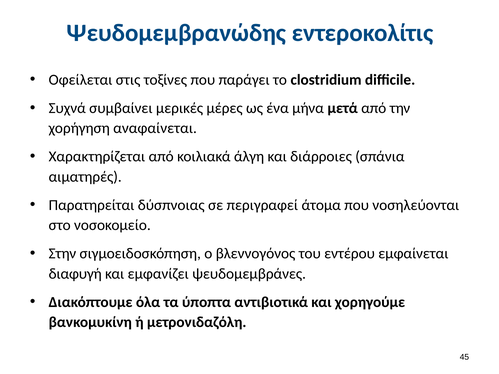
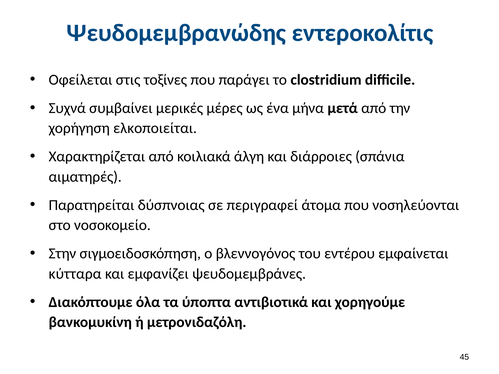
αναφαίνεται: αναφαίνεται -> ελκοποιείται
διαφυγή: διαφυγή -> κύτταρα
